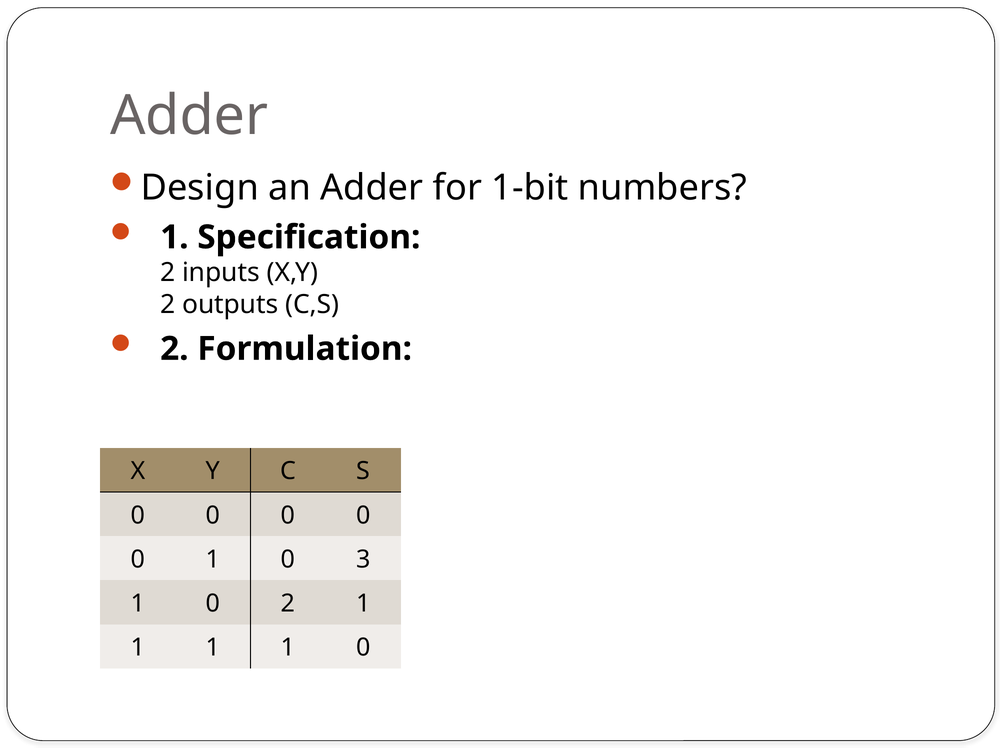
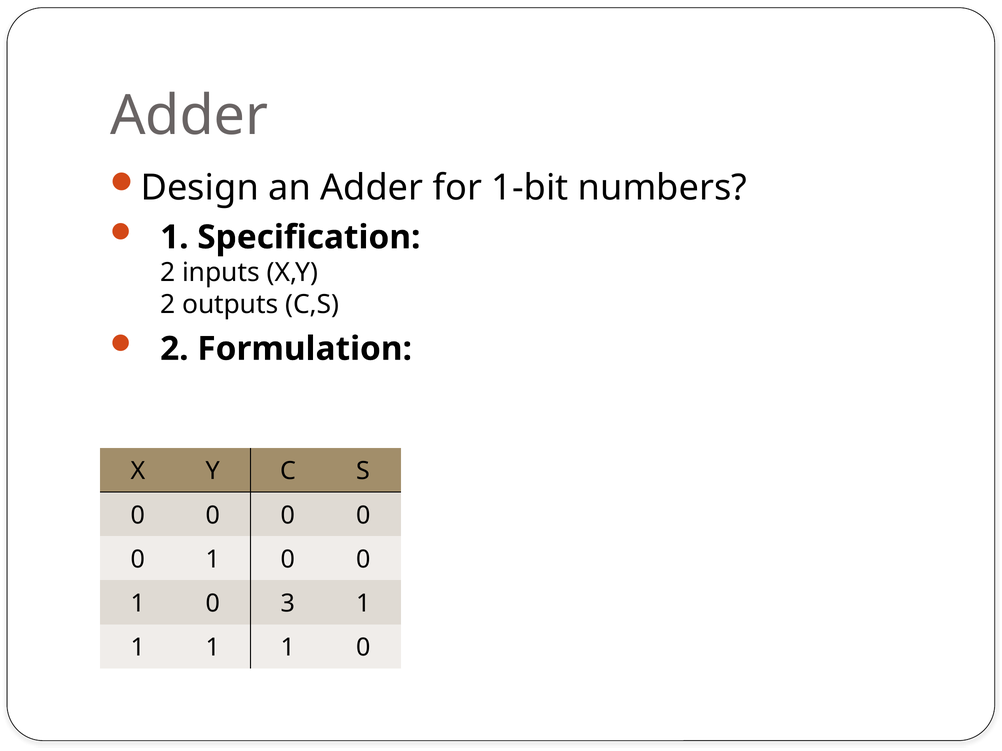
1 0 3: 3 -> 0
0 2: 2 -> 3
